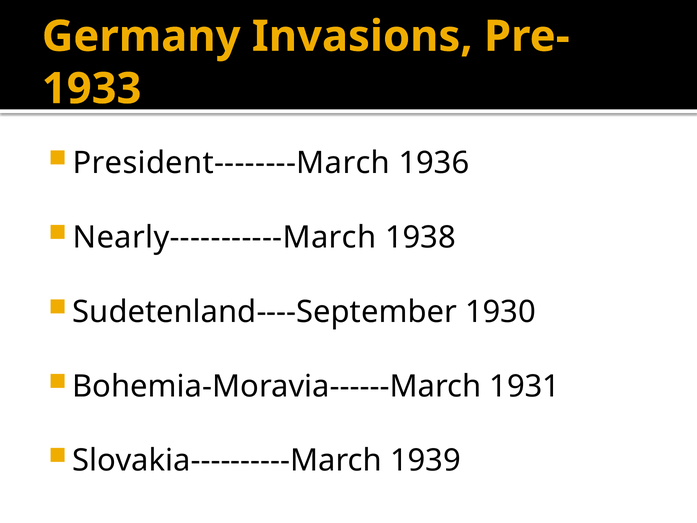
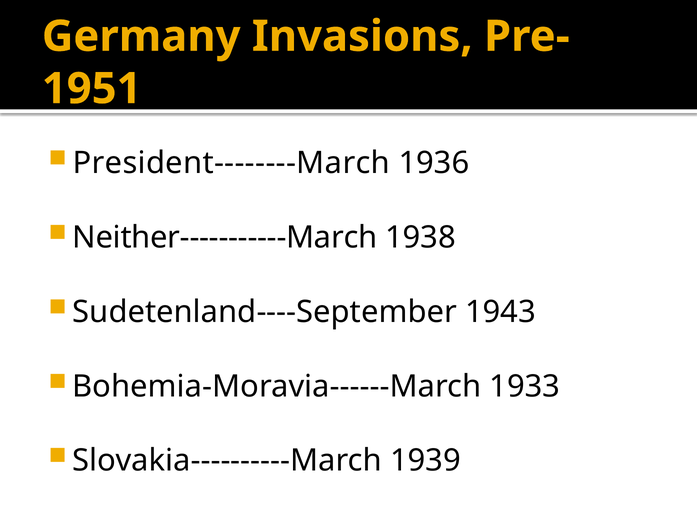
1933: 1933 -> 1951
Nearly-----------March: Nearly-----------March -> Neither-----------March
1930: 1930 -> 1943
1931: 1931 -> 1933
